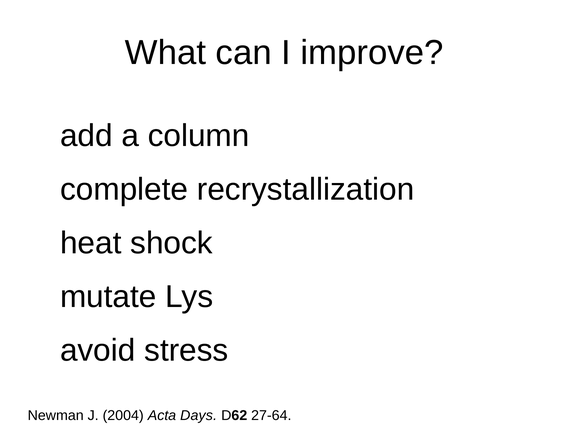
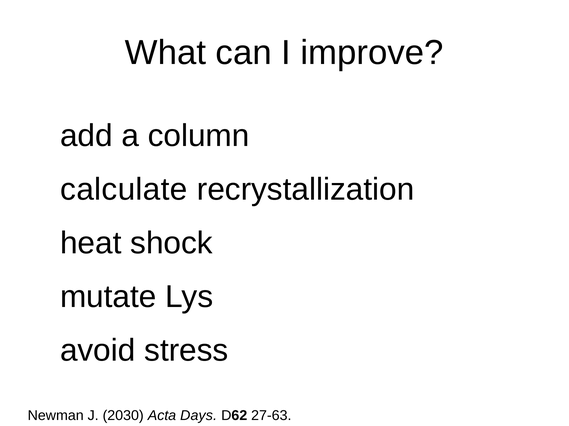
complete: complete -> calculate
2004: 2004 -> 2030
27-64: 27-64 -> 27-63
